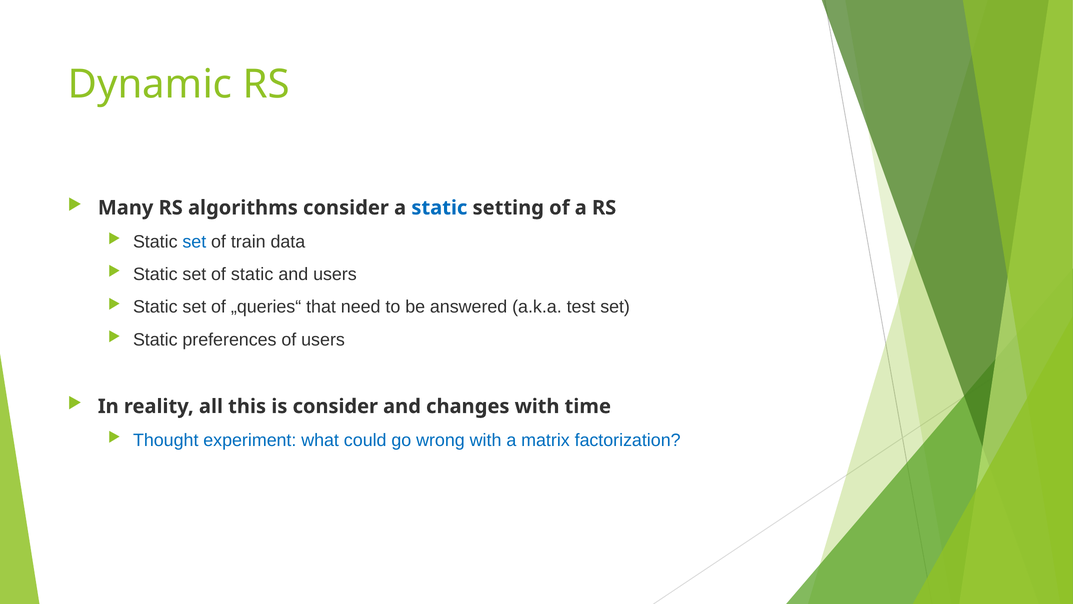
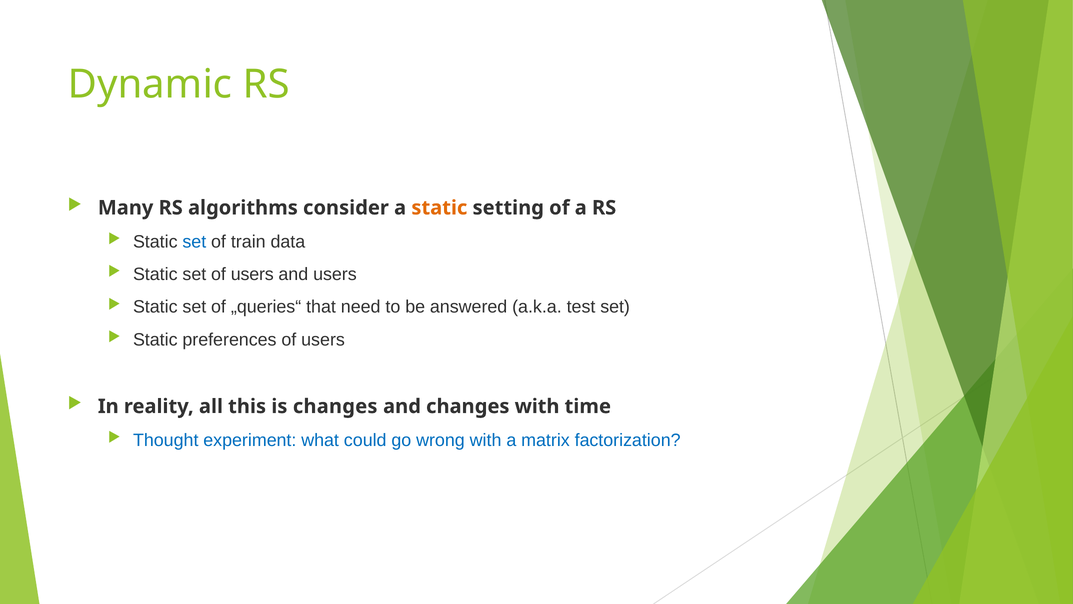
static at (439, 208) colour: blue -> orange
set of static: static -> users
is consider: consider -> changes
